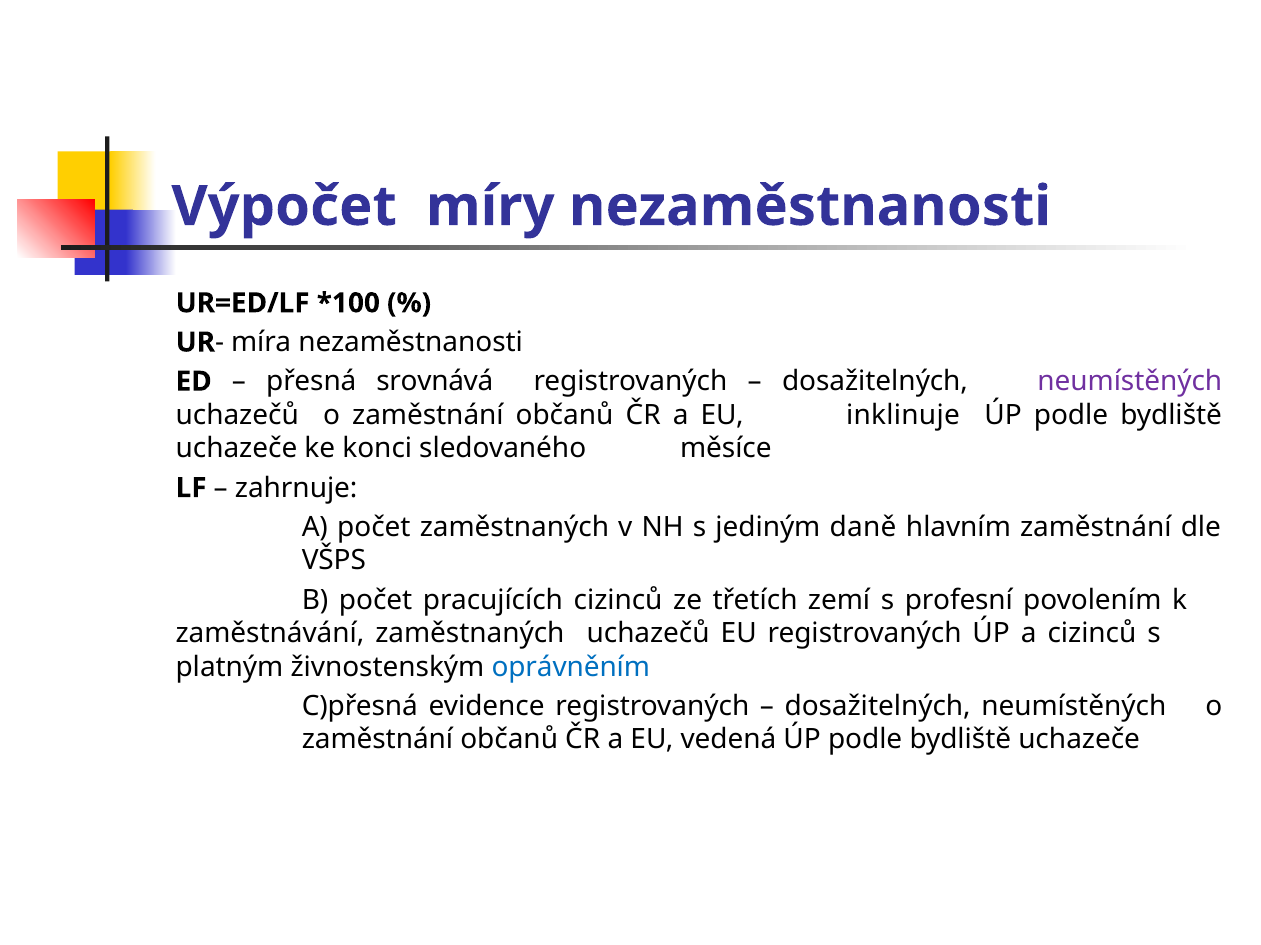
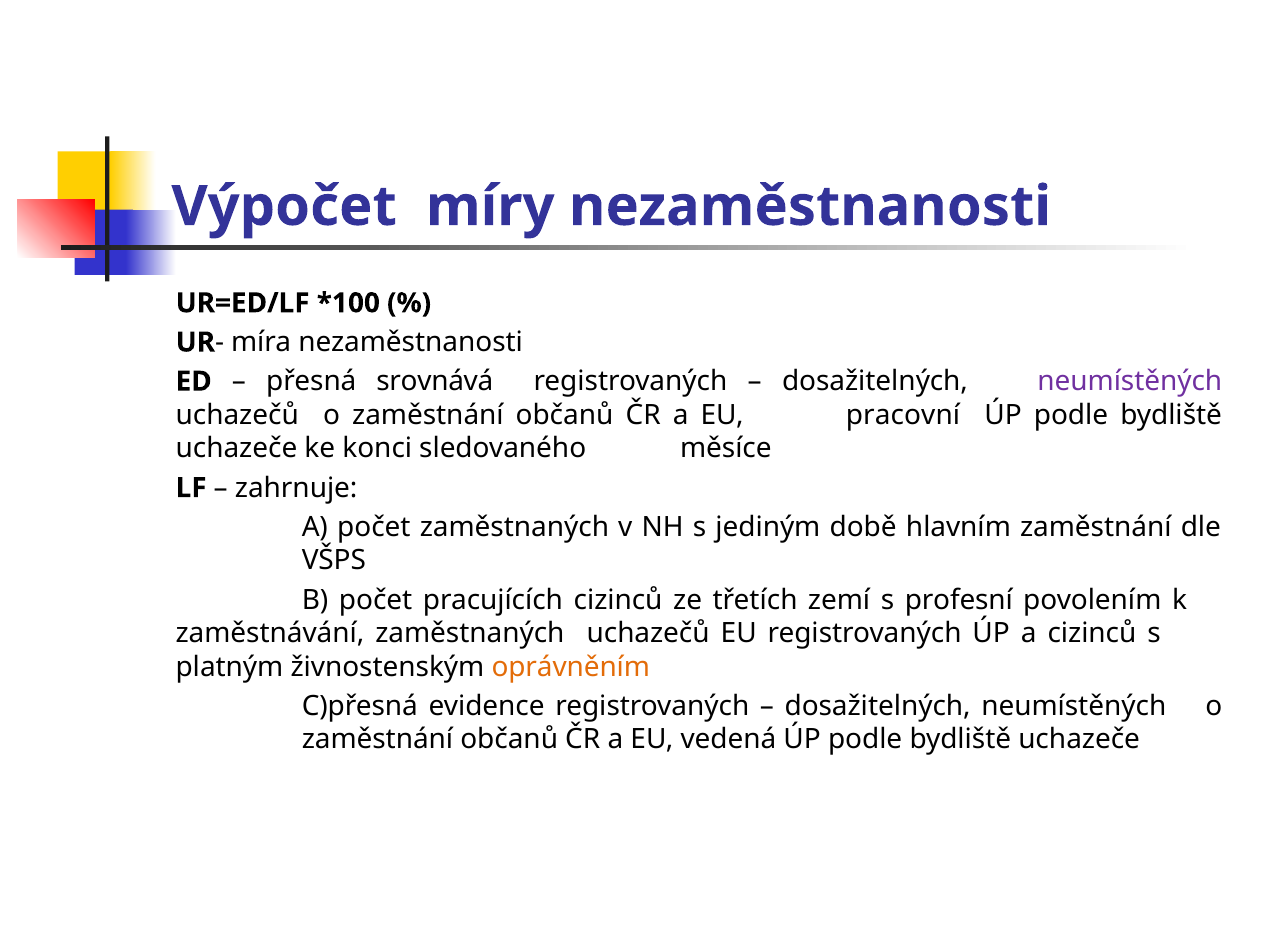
inklinuje: inklinuje -> pracovní
daně: daně -> době
oprávněním colour: blue -> orange
